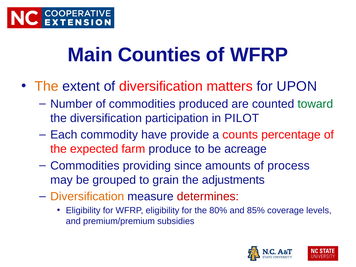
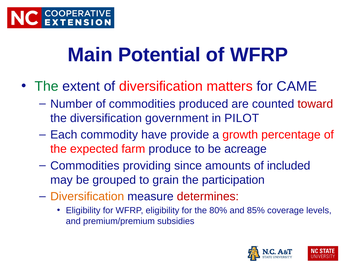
Counties: Counties -> Potential
The at (47, 86) colour: orange -> green
UPON: UPON -> CAME
toward colour: green -> red
participation: participation -> government
counts: counts -> growth
process: process -> included
adjustments: adjustments -> participation
